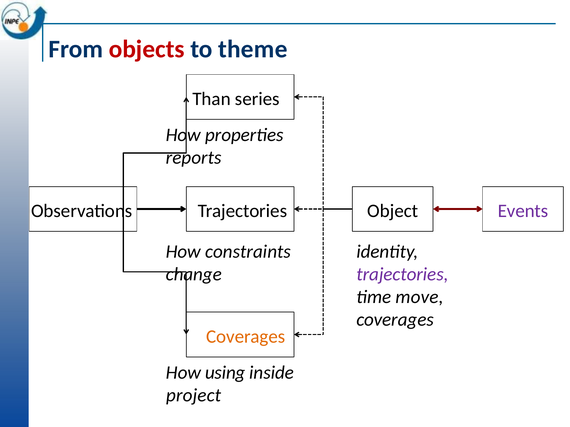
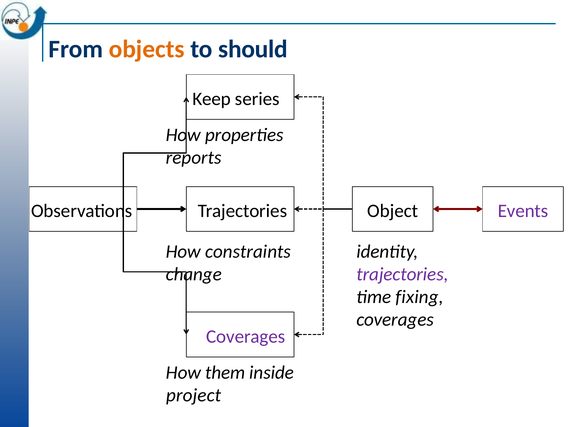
objects colour: red -> orange
theme: theme -> should
Than: Than -> Keep
move: move -> fixing
Coverages at (246, 337) colour: orange -> purple
using: using -> them
